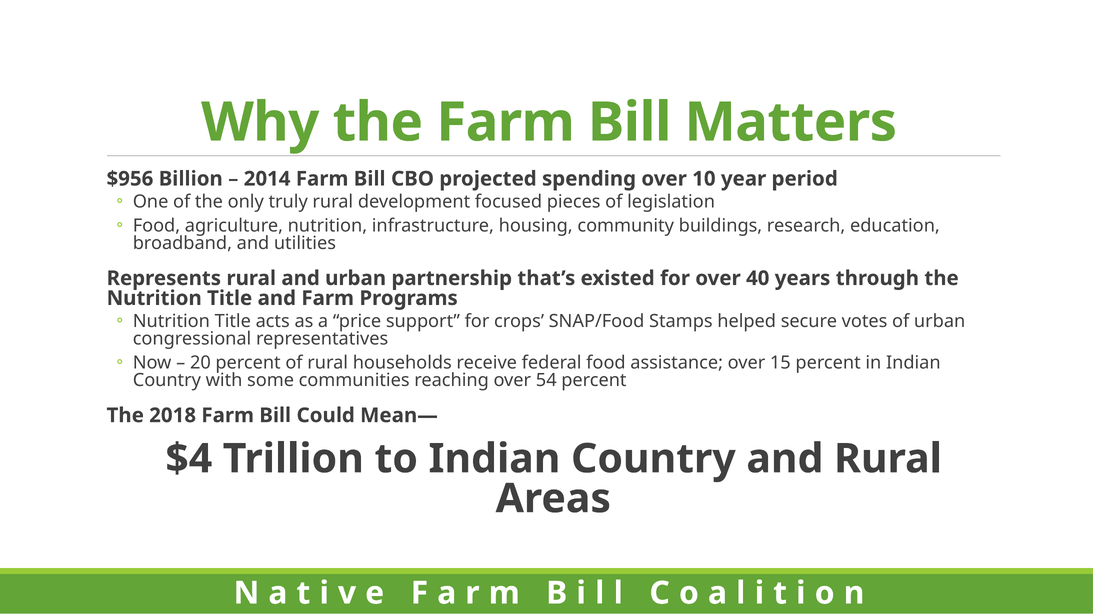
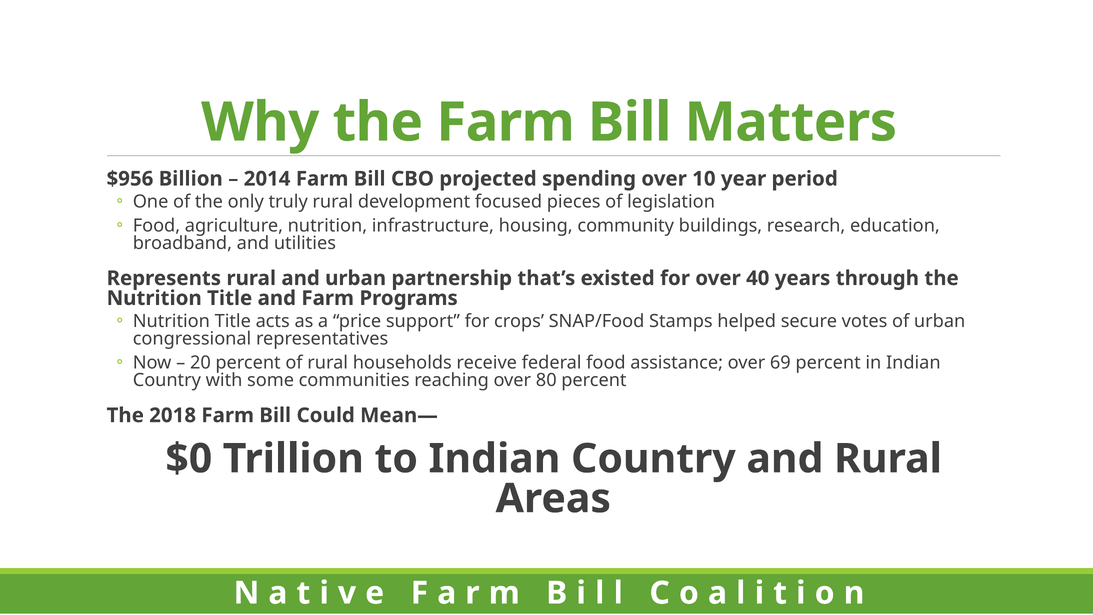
15: 15 -> 69
54: 54 -> 80
$4: $4 -> $0
